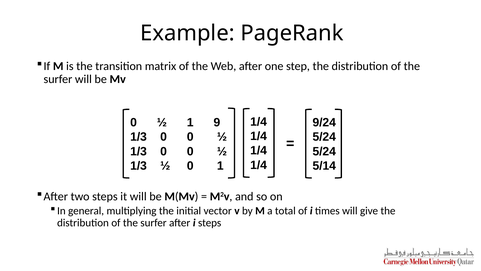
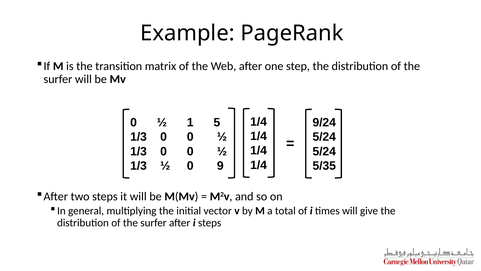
9: 9 -> 5
0 1: 1 -> 9
5/14: 5/14 -> 5/35
